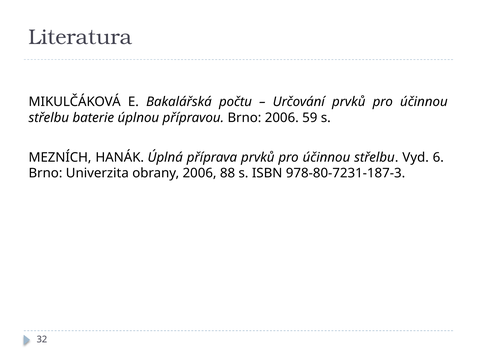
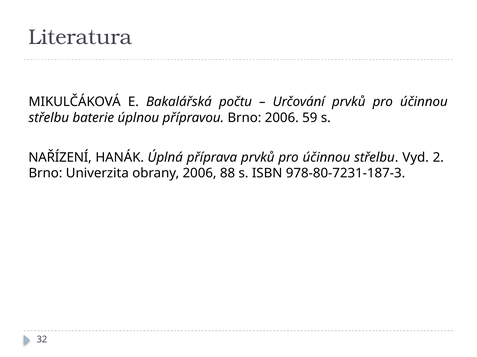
MEZNÍCH: MEZNÍCH -> NAŘÍZENÍ
6: 6 -> 2
